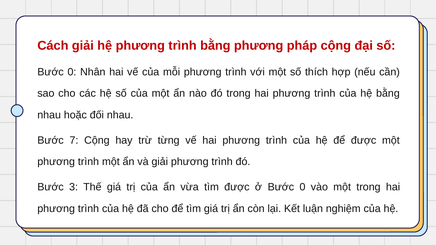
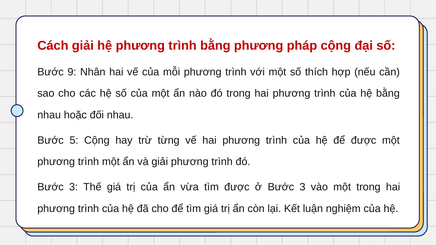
0 at (72, 72): 0 -> 9
7: 7 -> 5
ở Bước 0: 0 -> 3
